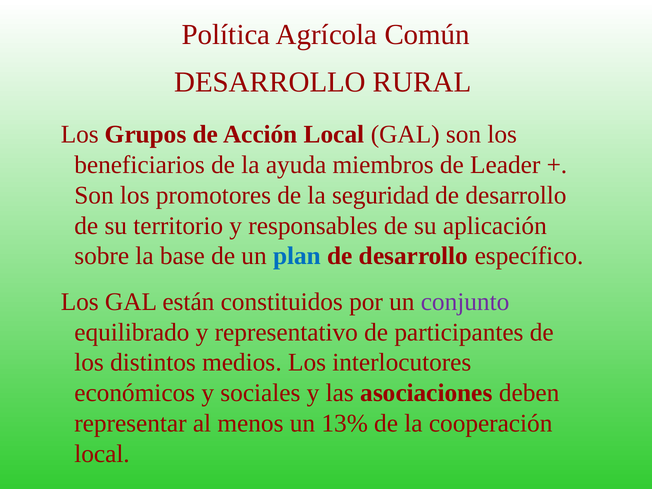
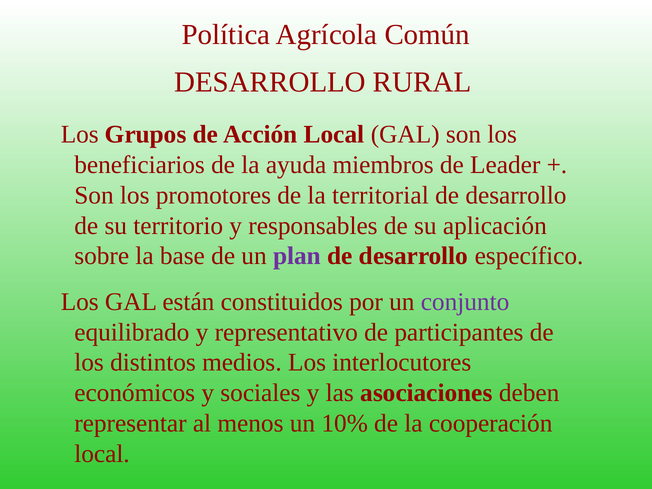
seguridad: seguridad -> territorial
plan colour: blue -> purple
13%: 13% -> 10%
